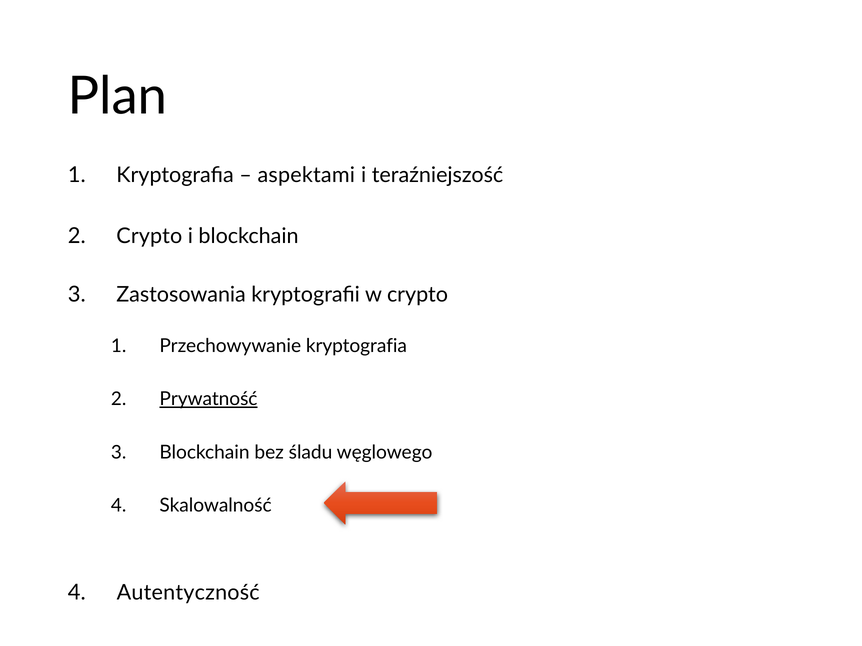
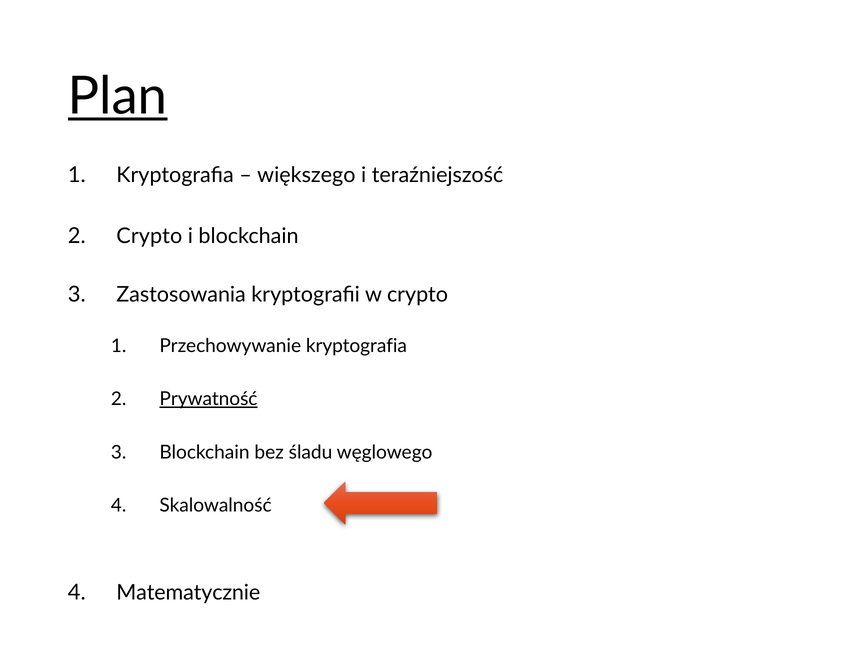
Plan underline: none -> present
aspektami: aspektami -> większego
Autentyczność: Autentyczność -> Matematycznie
